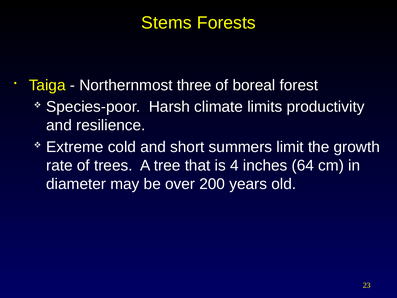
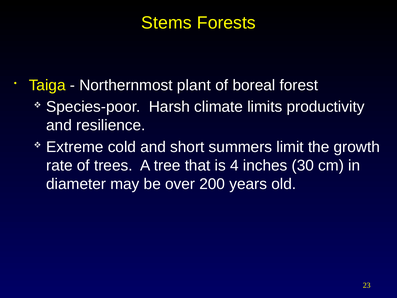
three: three -> plant
64: 64 -> 30
